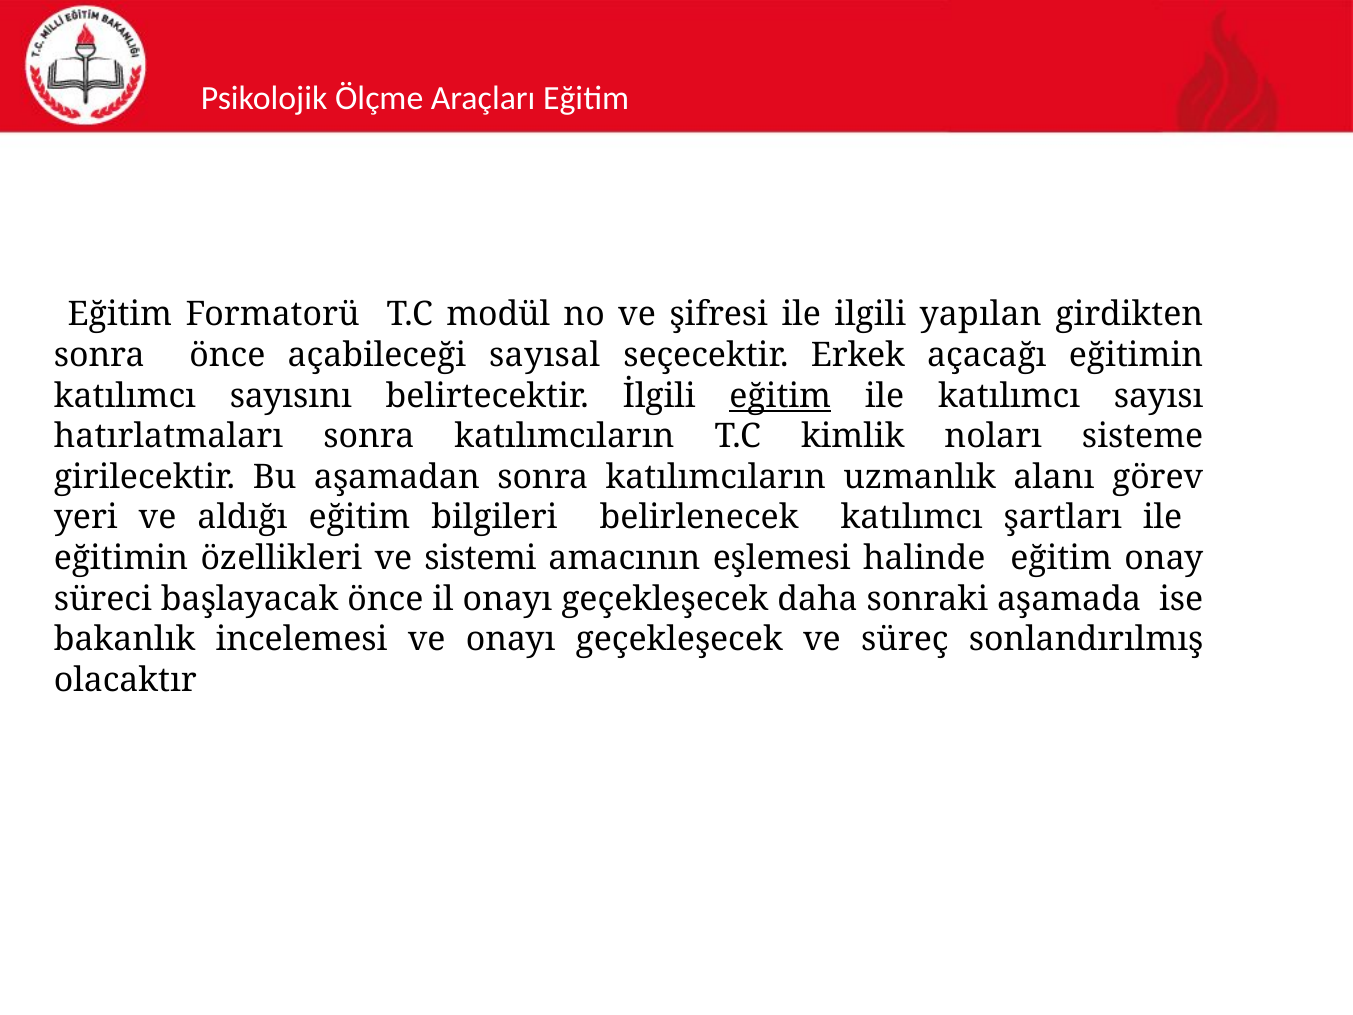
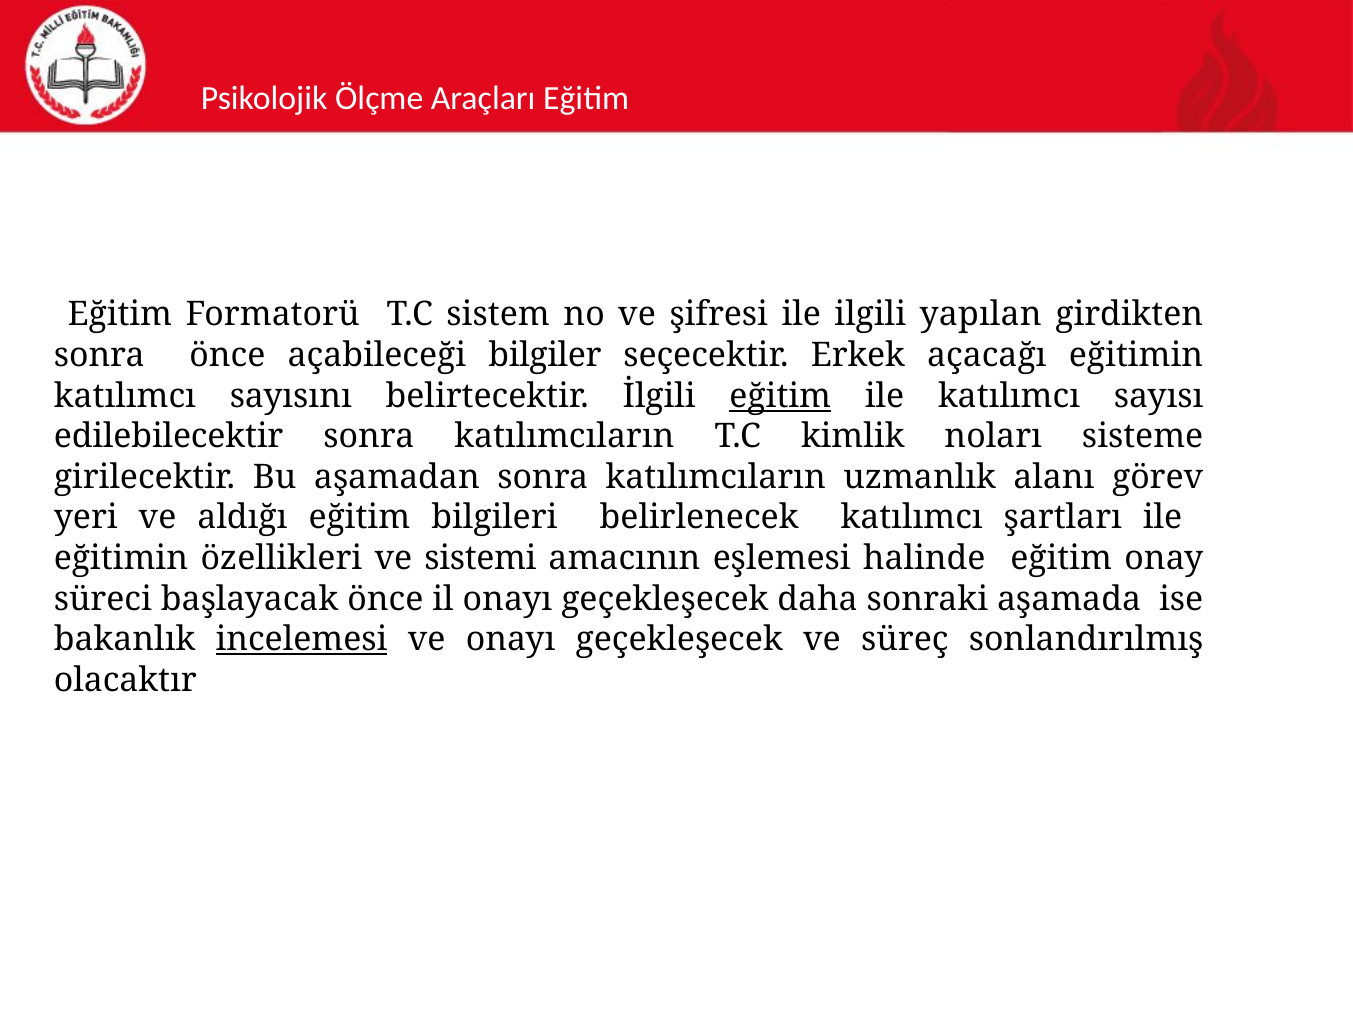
modül: modül -> sistem
sayısal: sayısal -> bilgiler
hatırlatmaları: hatırlatmaları -> edilebilecektir
incelemesi underline: none -> present
